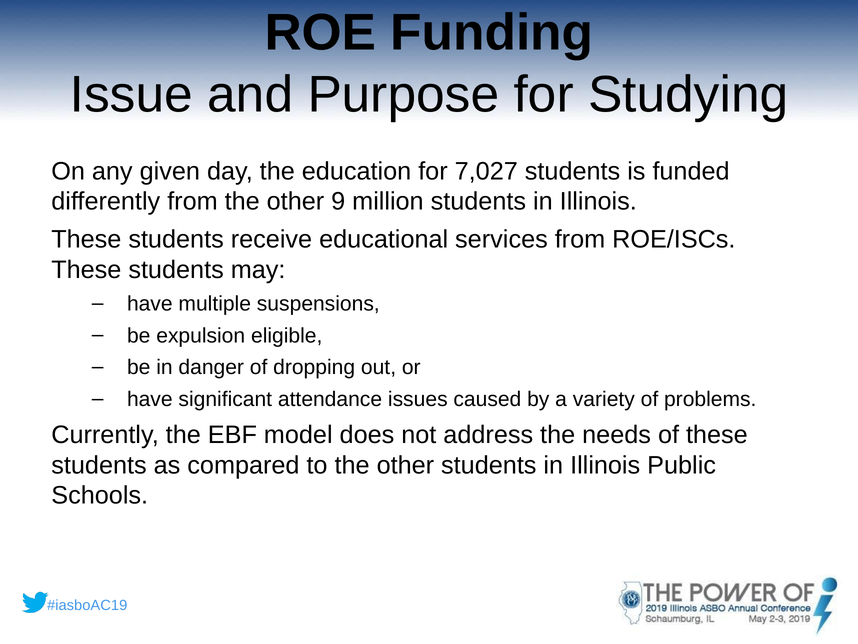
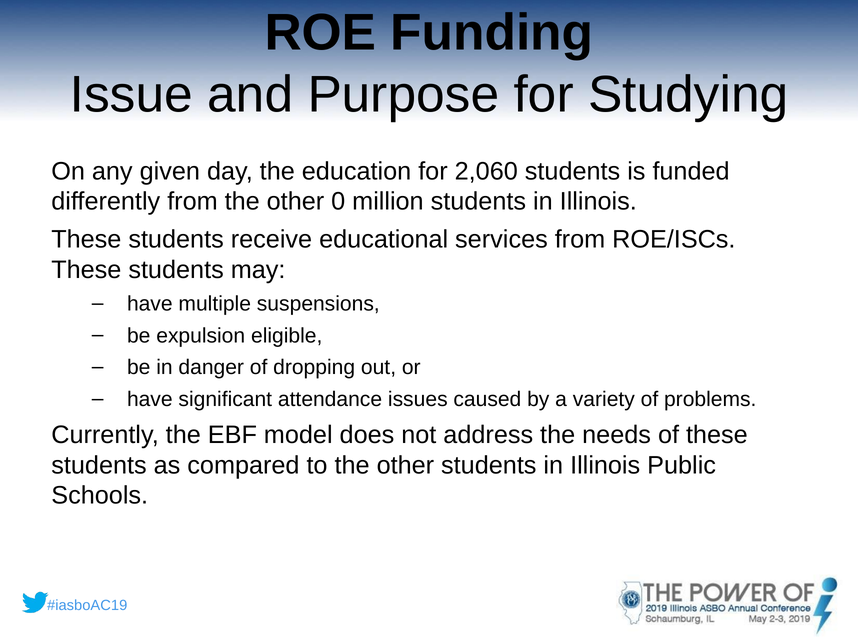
7,027: 7,027 -> 2,060
9: 9 -> 0
